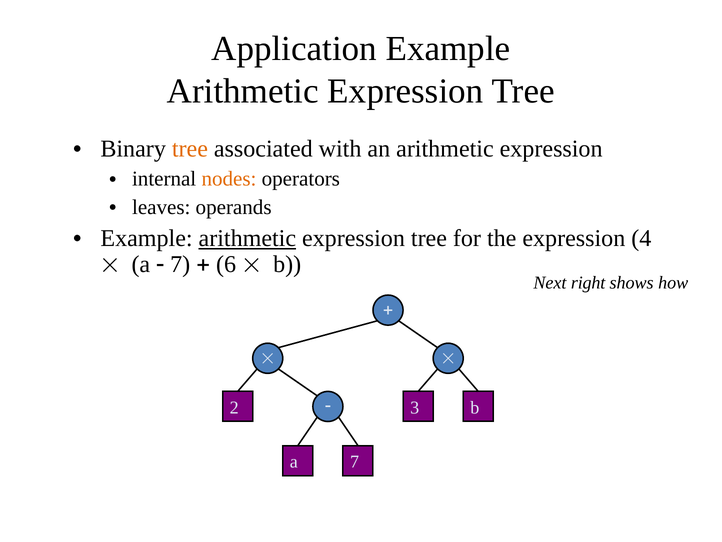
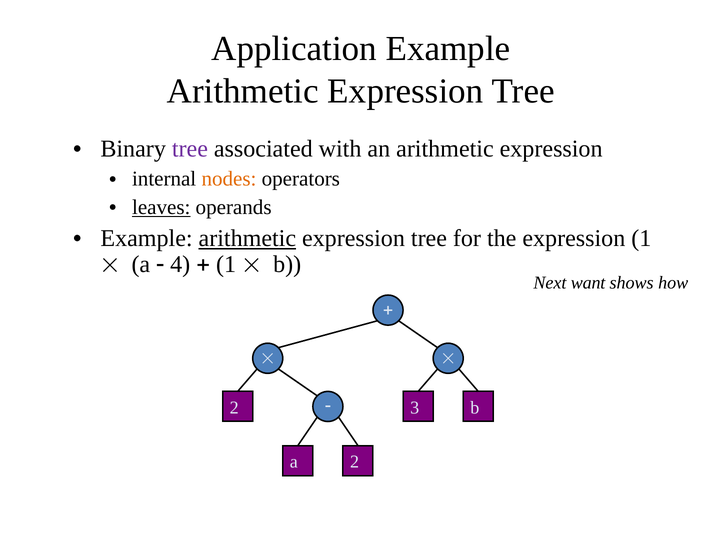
tree at (190, 149) colour: orange -> purple
leaves underline: none -> present
expression 4: 4 -> 1
7 at (180, 264): 7 -> 4
6 at (226, 264): 6 -> 1
right: right -> want
a 7: 7 -> 2
